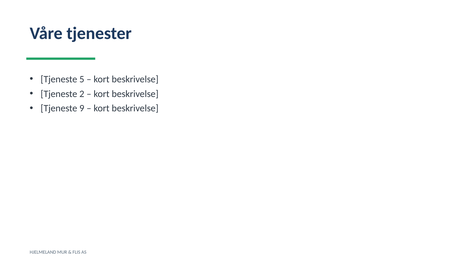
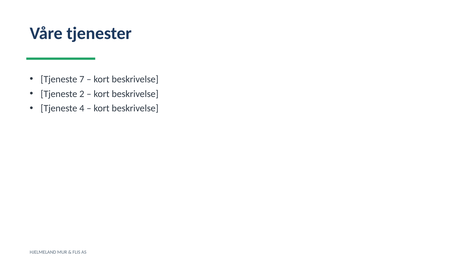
5: 5 -> 7
9: 9 -> 4
